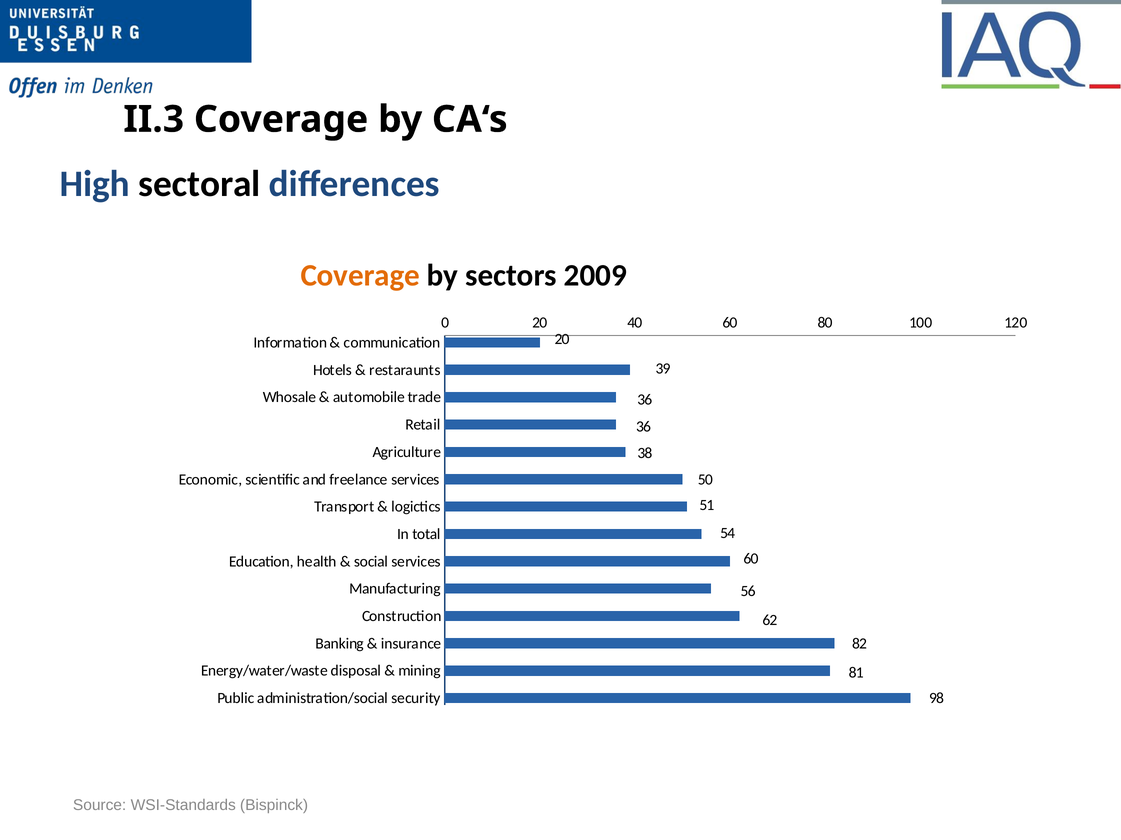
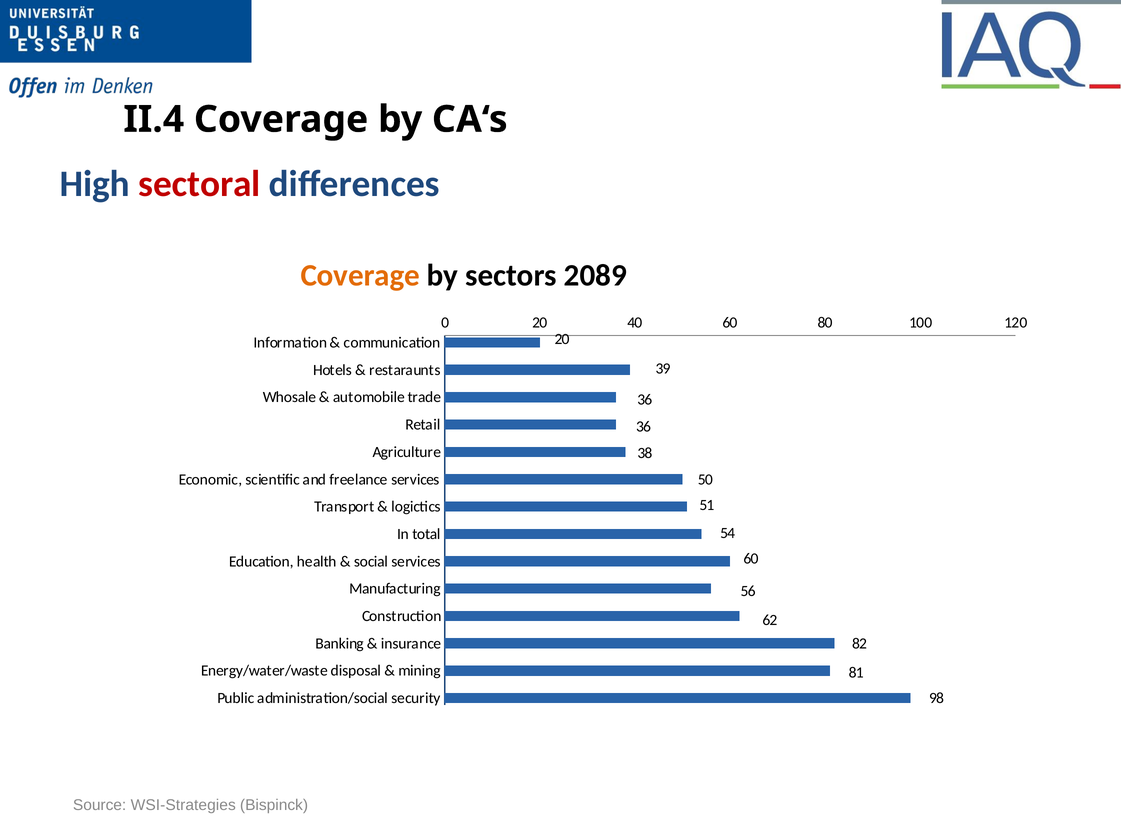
II.3: II.3 -> II.4
sectoral colour: black -> red
2009: 2009 -> 2089
WSI-Standards: WSI-Standards -> WSI-Strategies
